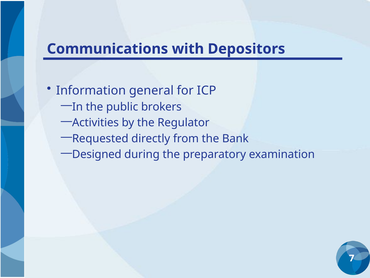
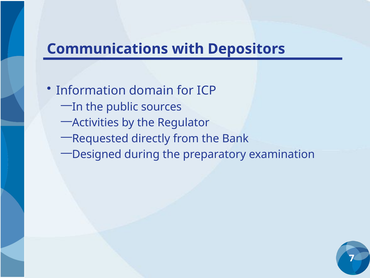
general: general -> domain
brokers: brokers -> sources
